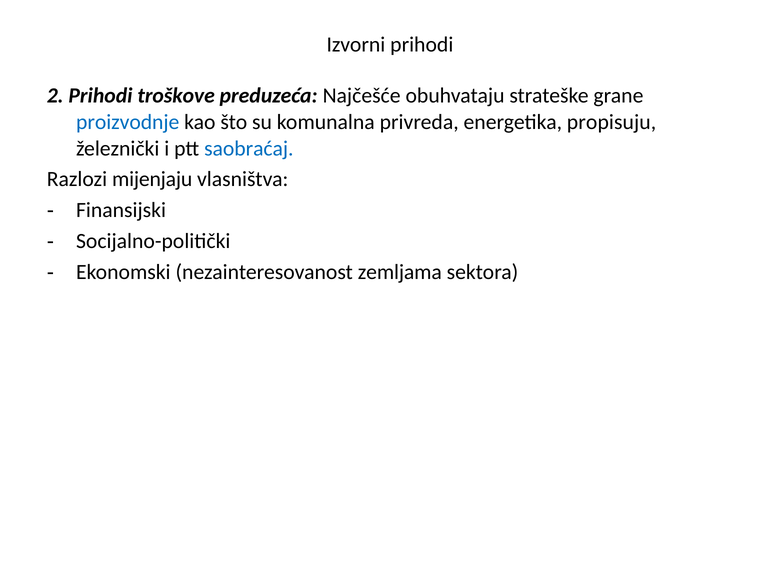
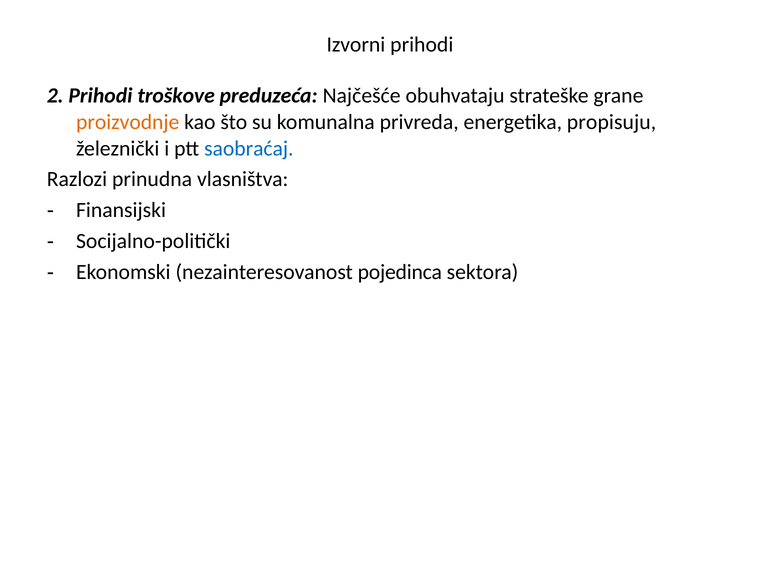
proizvodnje colour: blue -> orange
mijenjaju: mijenjaju -> prinudna
zemljama: zemljama -> pojedinca
